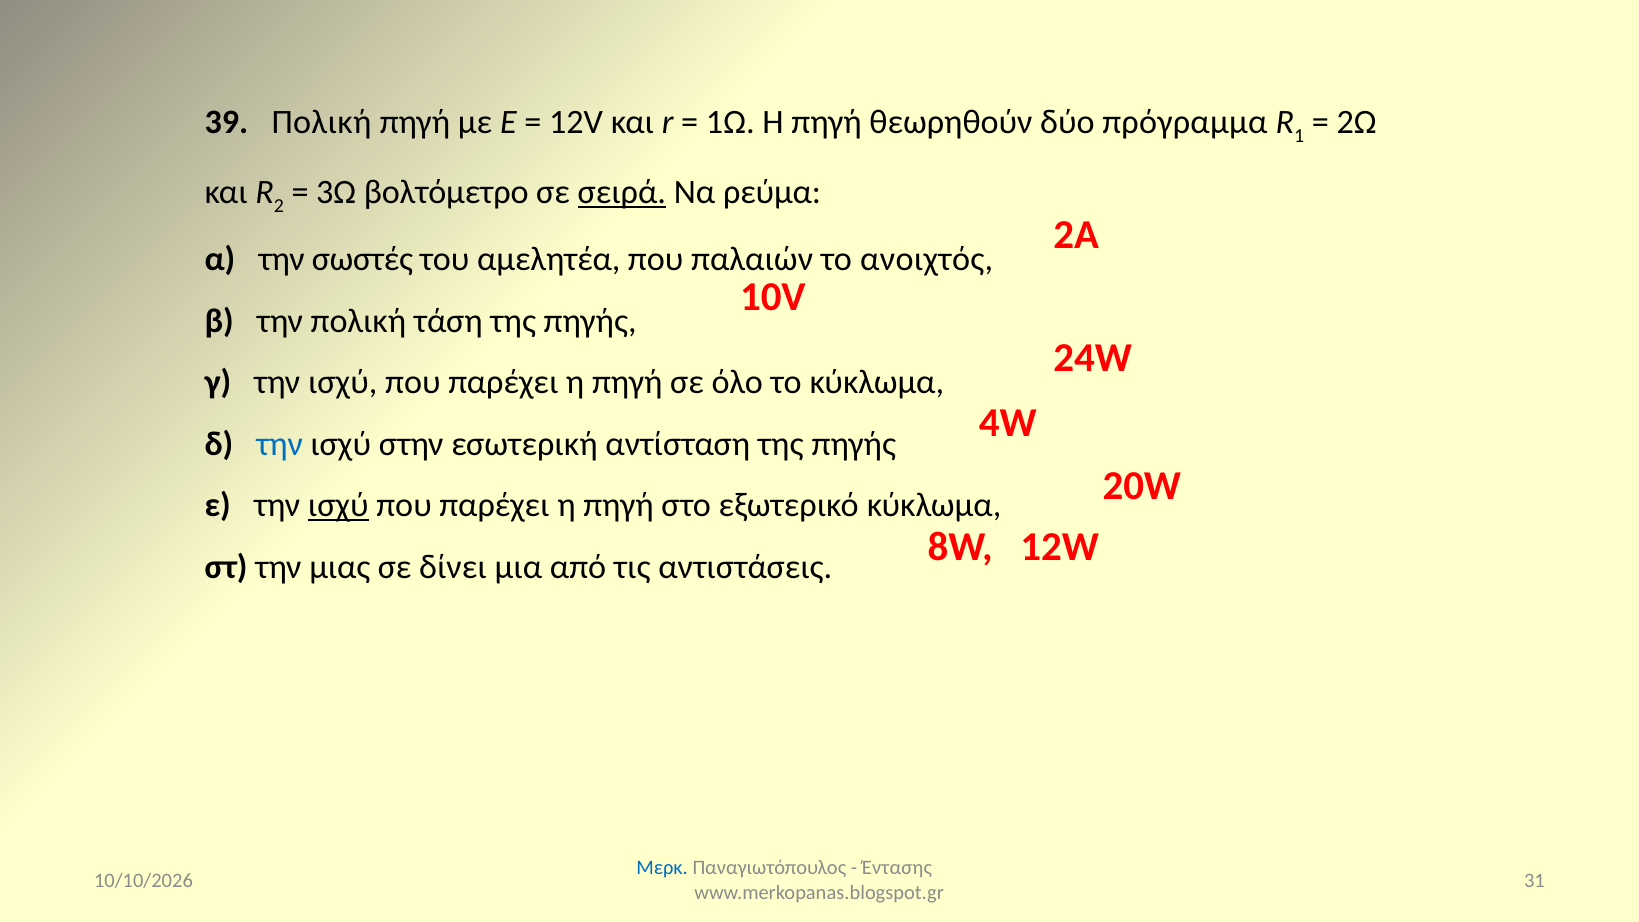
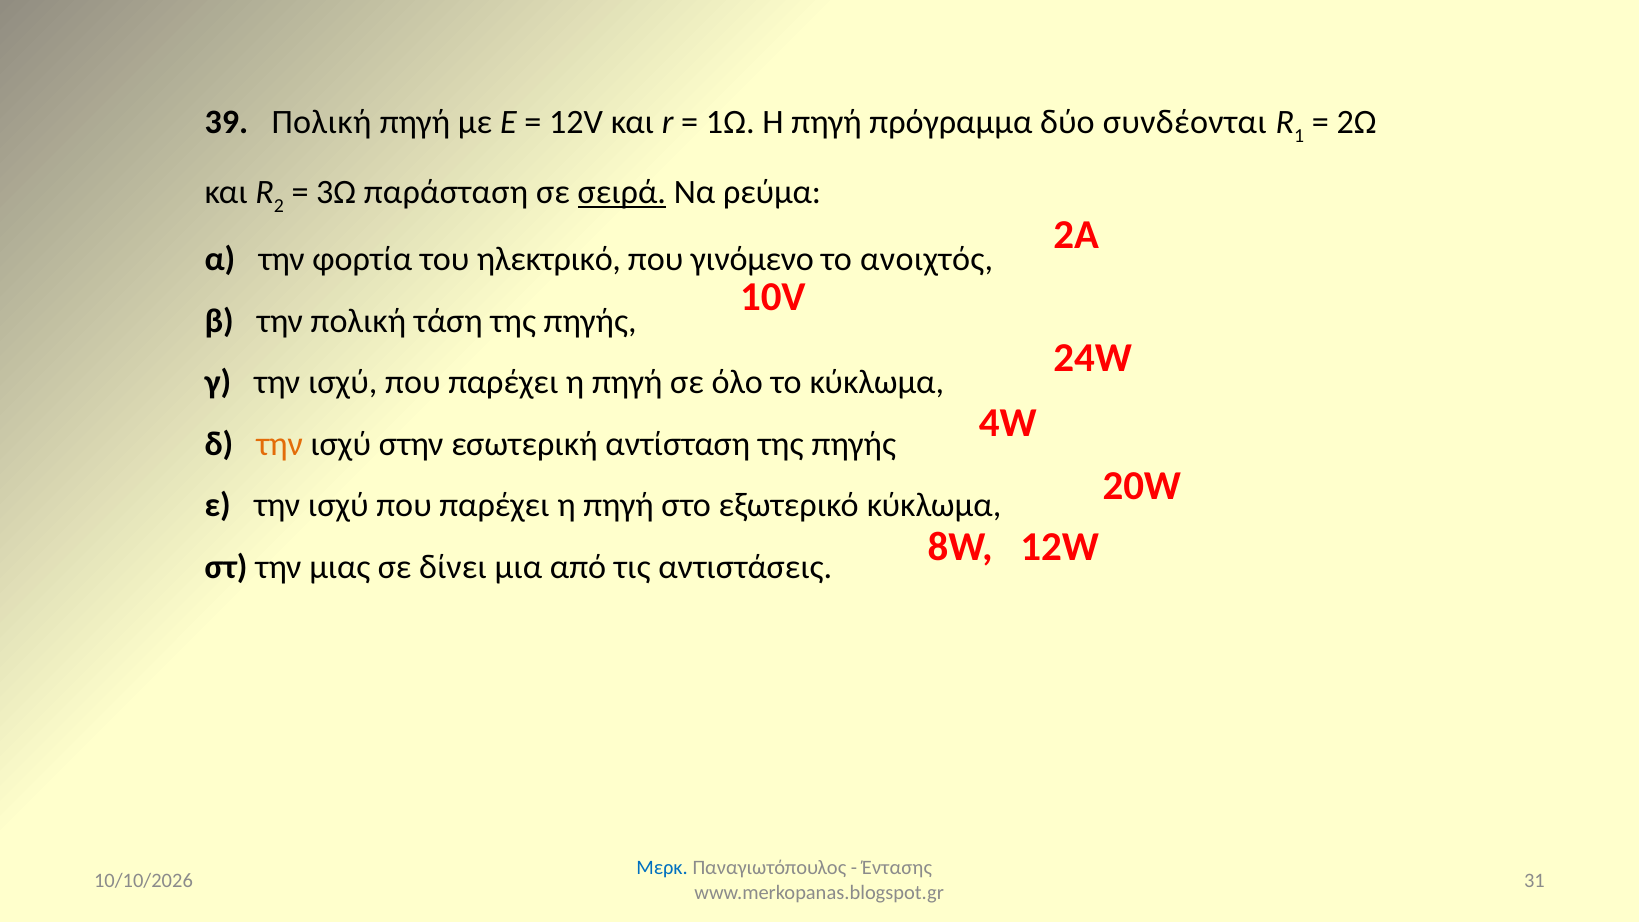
θεωρηθούν: θεωρηθούν -> πρόγραμμα
πρόγραμμα: πρόγραμμα -> συνδέονται
βολτόμετρο: βολτόμετρο -> παράσταση
σωστές: σωστές -> φορτία
αμελητέα: αμελητέα -> ηλεκτρικό
παλαιών: παλαιών -> γινόμενο
την at (280, 444) colour: blue -> orange
ισχύ at (338, 505) underline: present -> none
